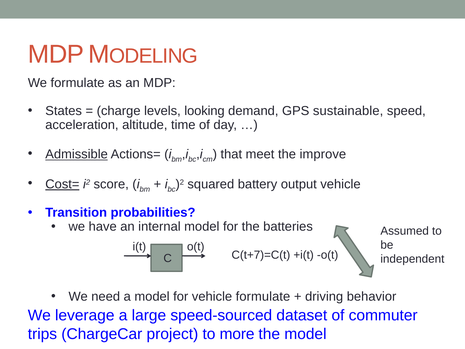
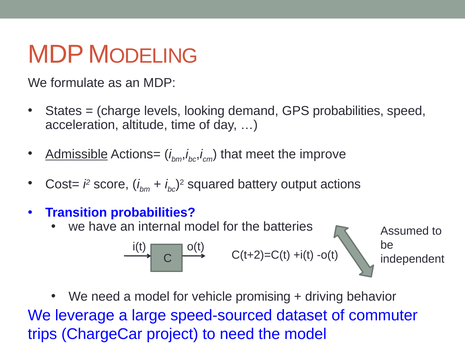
GPS sustainable: sustainable -> probabilities
Cost= underline: present -> none
output vehicle: vehicle -> actions
C(t+7)=C(t: C(t+7)=C(t -> C(t+2)=C(t
vehicle formulate: formulate -> promising
to more: more -> need
